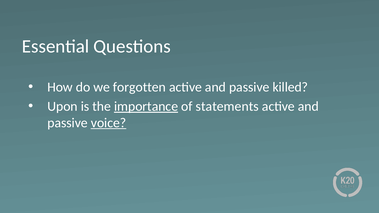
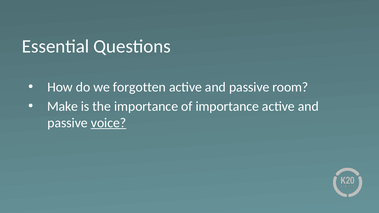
killed: killed -> room
Upon: Upon -> Make
importance at (146, 106) underline: present -> none
of statements: statements -> importance
